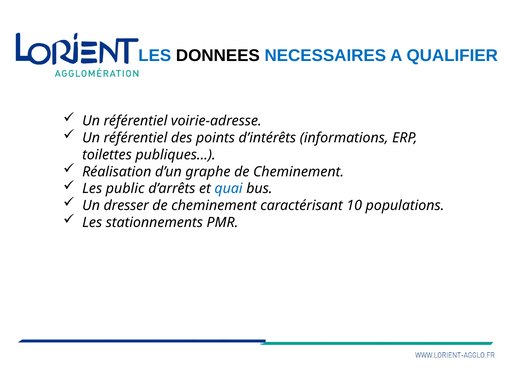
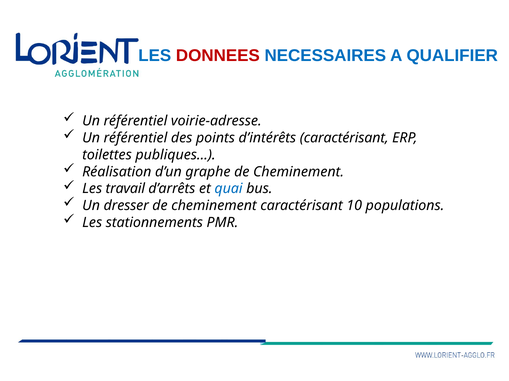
DONNEES colour: black -> red
d’intérêts informations: informations -> caractérisant
public: public -> travail
